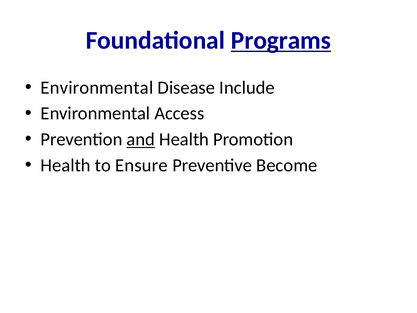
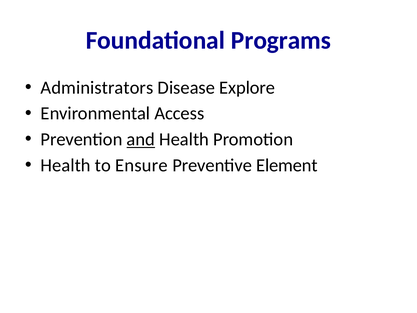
Programs underline: present -> none
Environmental at (97, 87): Environmental -> Administrators
Include: Include -> Explore
Become: Become -> Element
